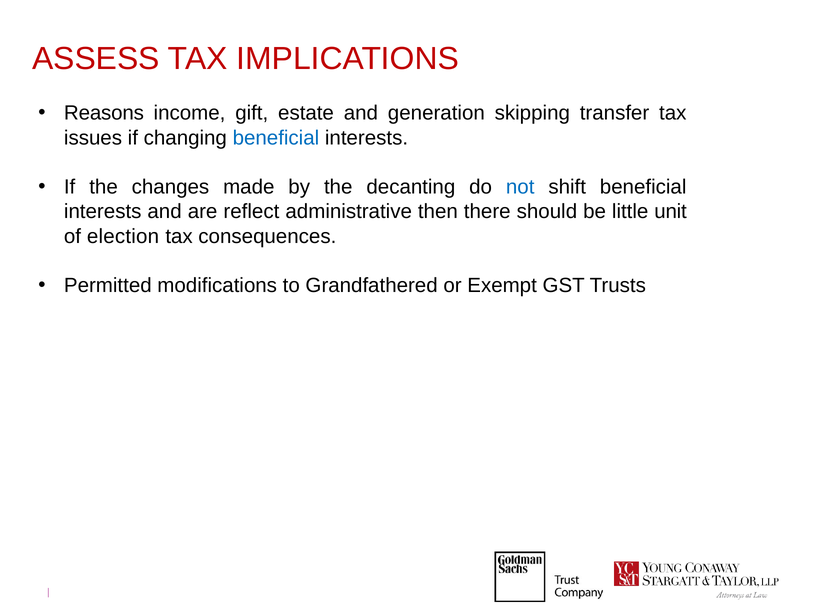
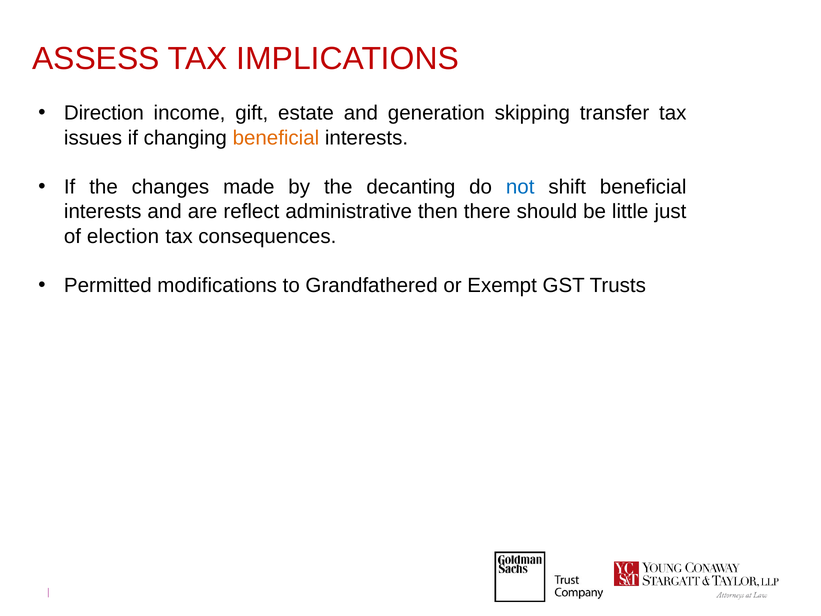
Reasons: Reasons -> Direction
beneficial at (276, 138) colour: blue -> orange
unit: unit -> just
